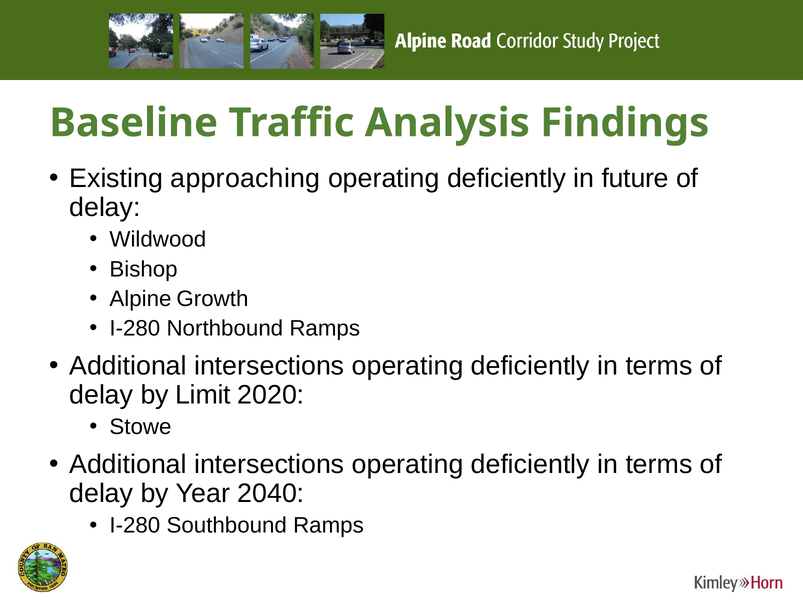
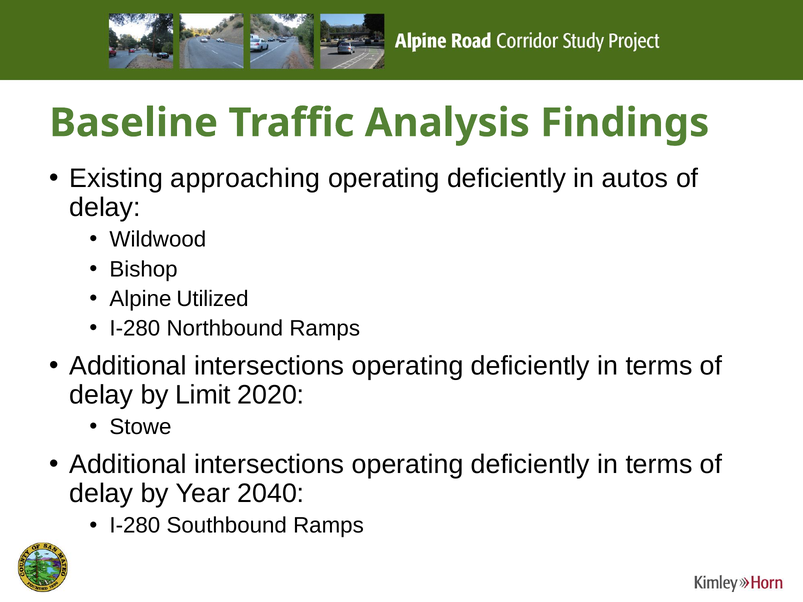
future: future -> autos
Growth: Growth -> Utilized
